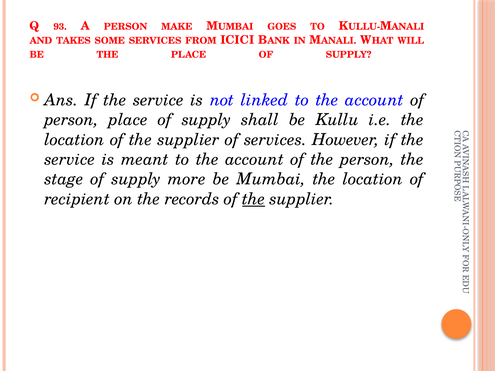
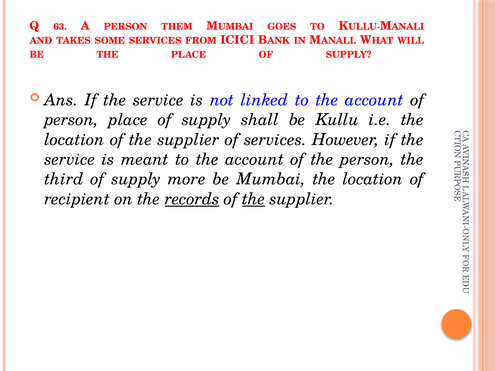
93: 93 -> 63
MAKE: MAKE -> THEM
stage: stage -> third
records underline: none -> present
